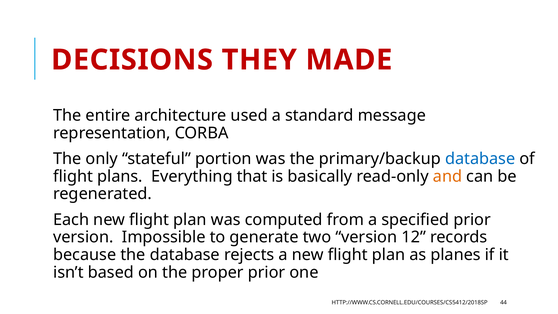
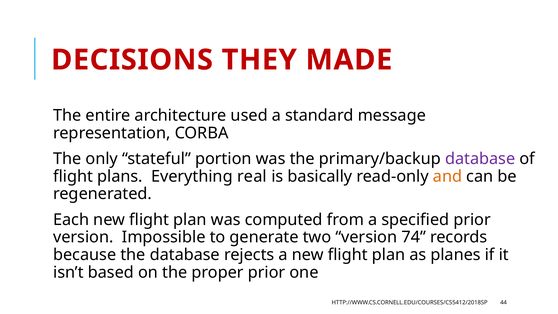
database at (480, 159) colour: blue -> purple
that: that -> real
12: 12 -> 74
